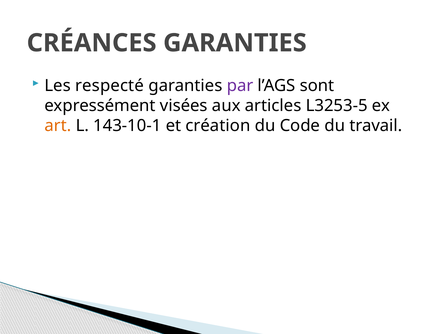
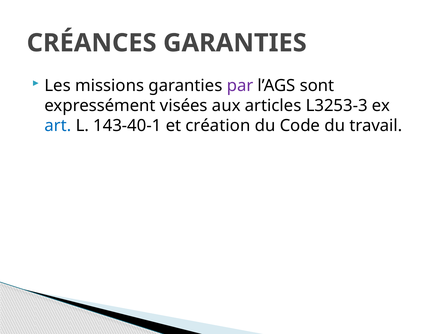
respecté: respecté -> missions
L3253-5: L3253-5 -> L3253-3
art colour: orange -> blue
143-10-1: 143-10-1 -> 143-40-1
